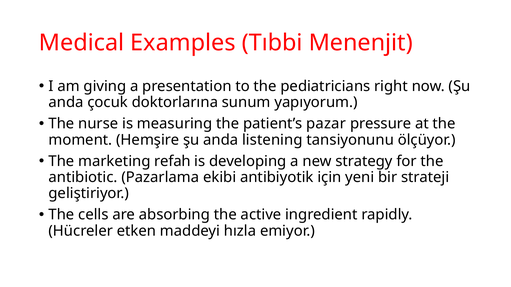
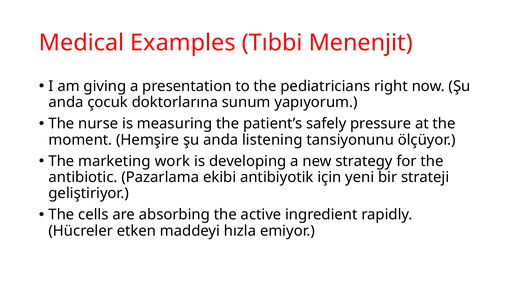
pazar: pazar -> safely
refah: refah -> work
